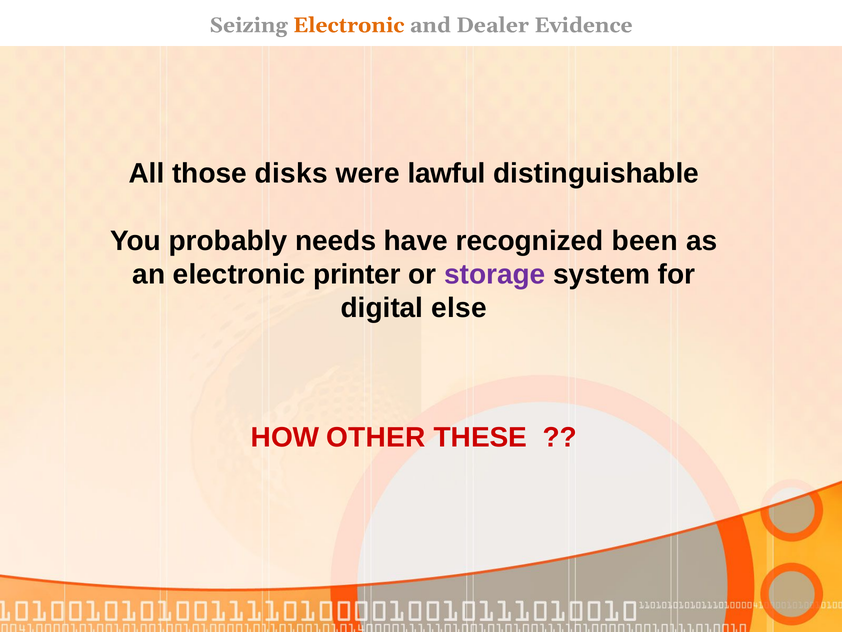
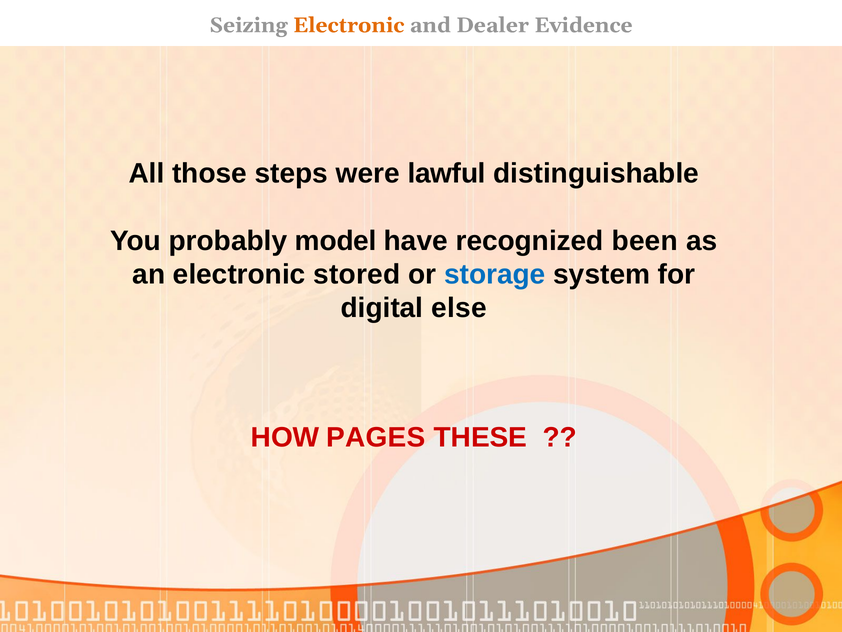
disks: disks -> steps
needs: needs -> model
printer: printer -> stored
storage colour: purple -> blue
OTHER: OTHER -> PAGES
